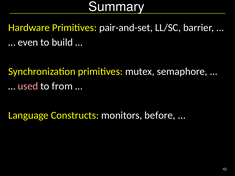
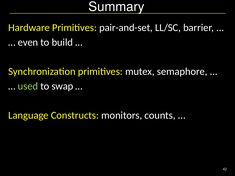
used colour: pink -> light green
from: from -> swap
before: before -> counts
